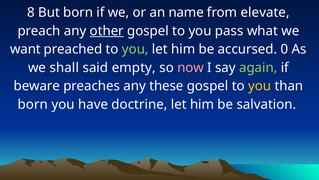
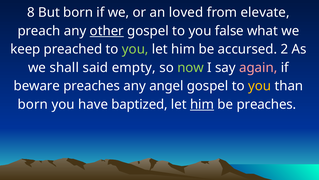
name: name -> loved
pass: pass -> false
want: want -> keep
0: 0 -> 2
now colour: pink -> light green
again colour: light green -> pink
these: these -> angel
doctrine: doctrine -> baptized
him at (202, 104) underline: none -> present
be salvation: salvation -> preaches
